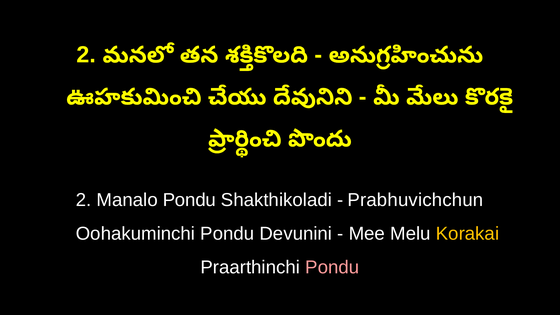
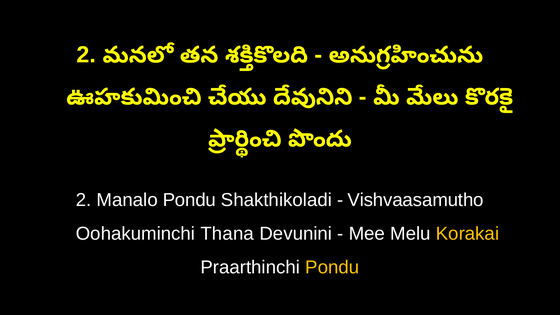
Prabhuvichchun: Prabhuvichchun -> Vishvaasamutho
Oohakuminchi Pondu: Pondu -> Thana
Pondu at (332, 267) colour: pink -> yellow
